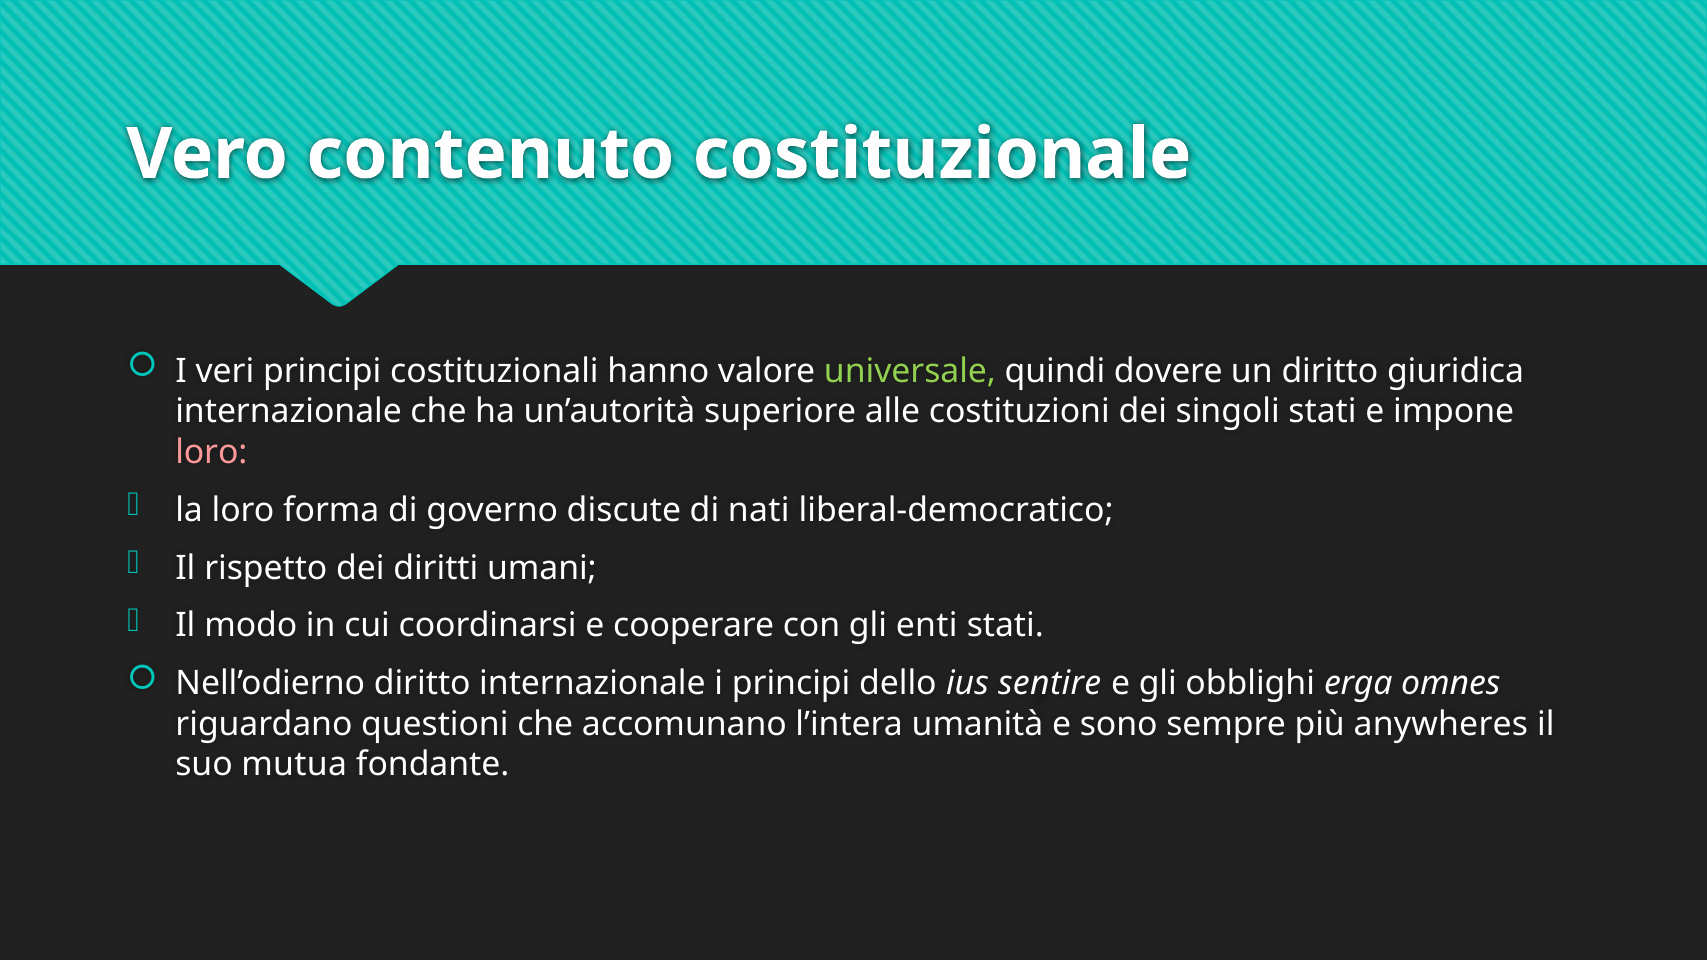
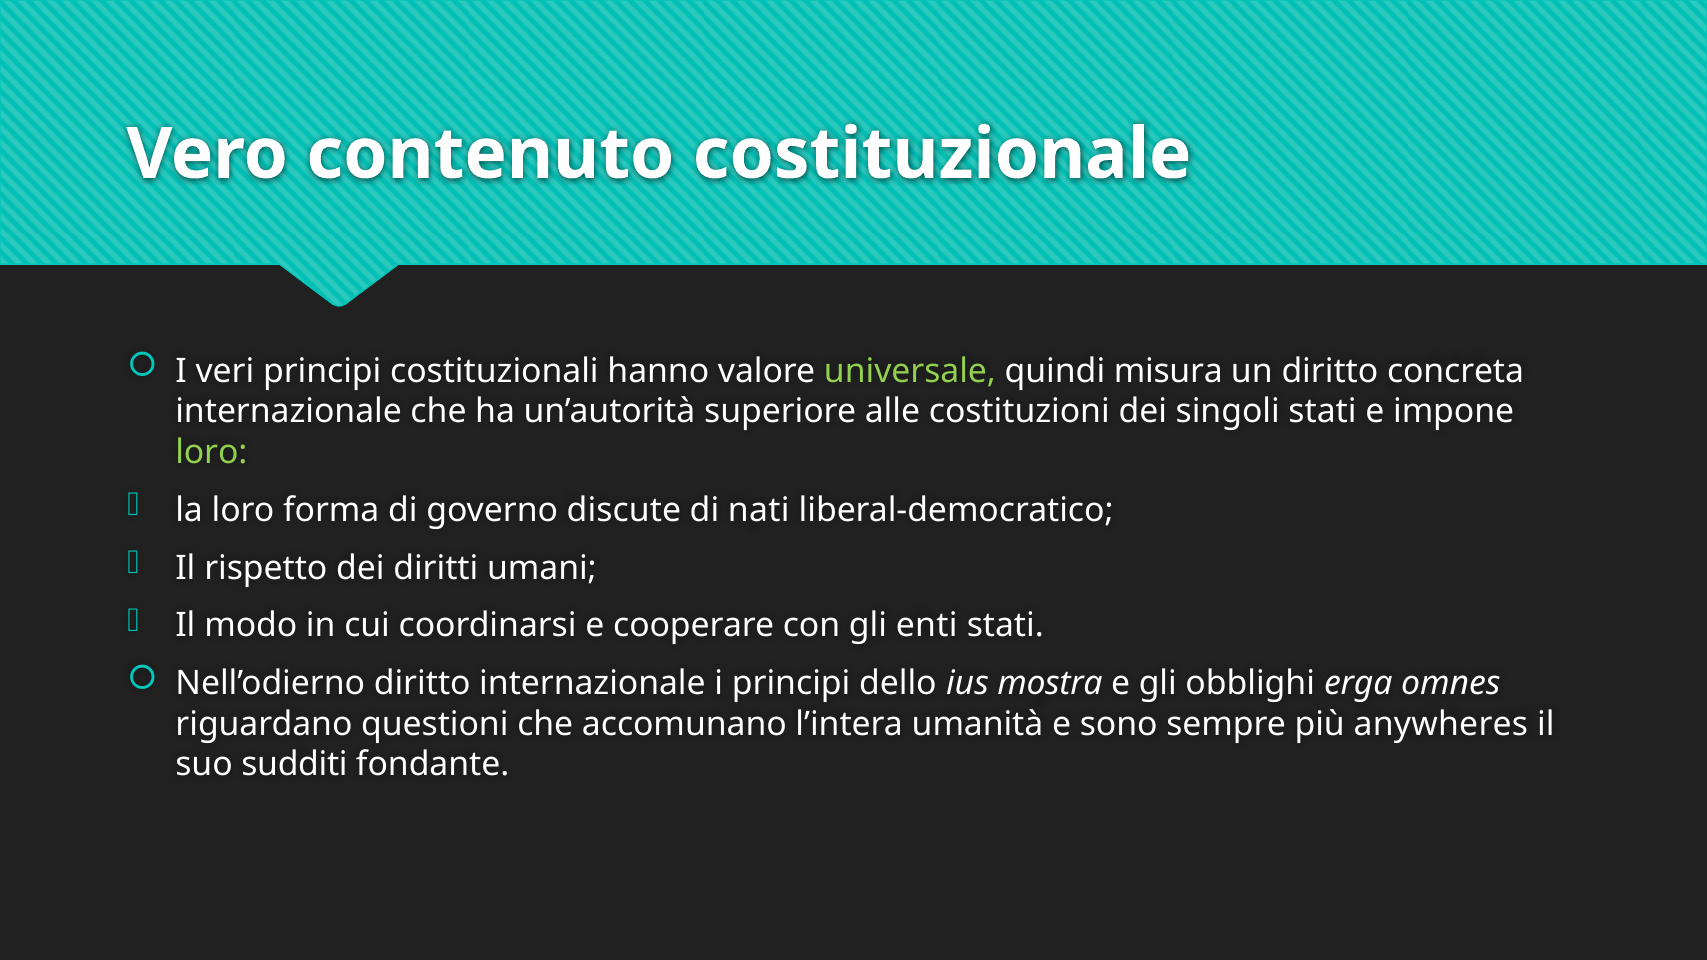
dovere: dovere -> misura
giuridica: giuridica -> concreta
loro at (211, 452) colour: pink -> light green
sentire: sentire -> mostra
mutua: mutua -> sudditi
